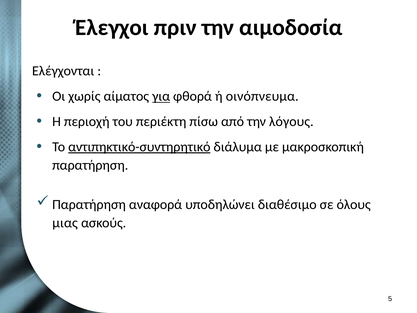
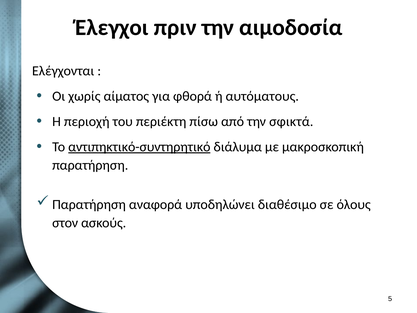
για underline: present -> none
οινόπνευμα: οινόπνευμα -> αυτόματους
λόγους: λόγους -> σφικτά
μιας: μιας -> στον
